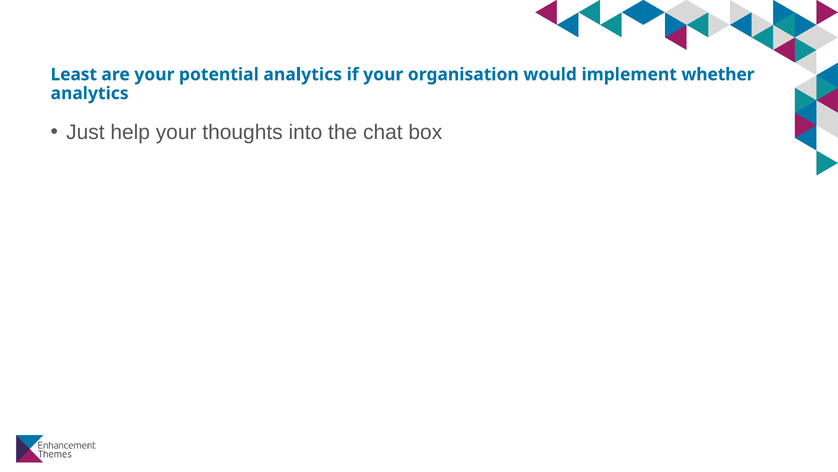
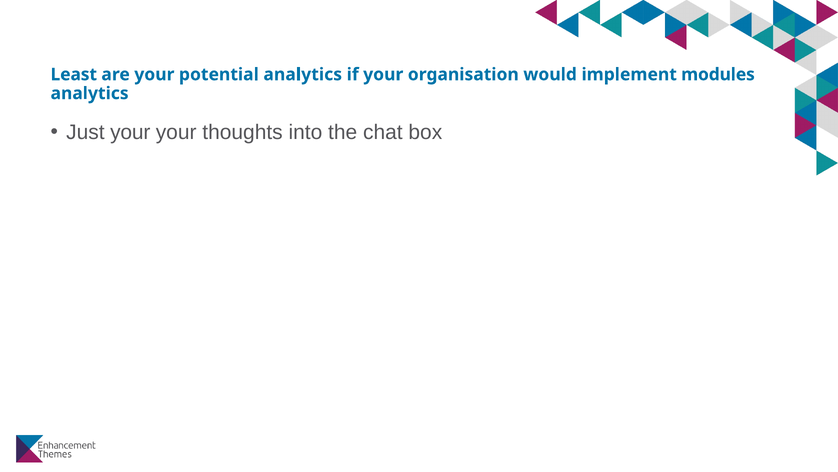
whether: whether -> modules
Just help: help -> your
